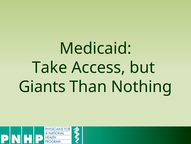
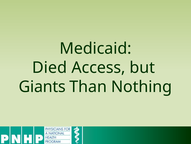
Take: Take -> Died
